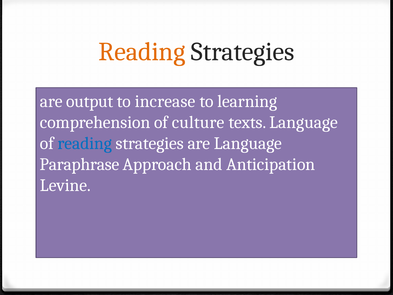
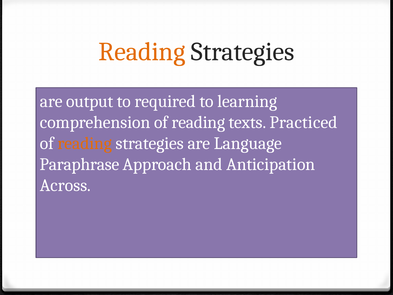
increase: increase -> required
comprehension of culture: culture -> reading
texts Language: Language -> Practiced
reading at (85, 143) colour: blue -> orange
Levine: Levine -> Across
